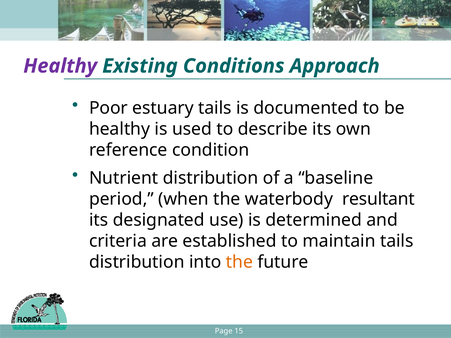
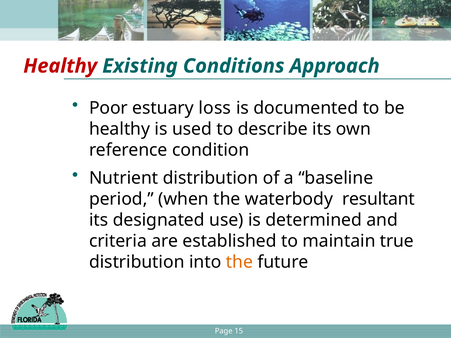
Healthy at (60, 66) colour: purple -> red
estuary tails: tails -> loss
maintain tails: tails -> true
